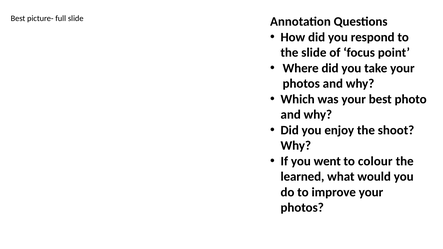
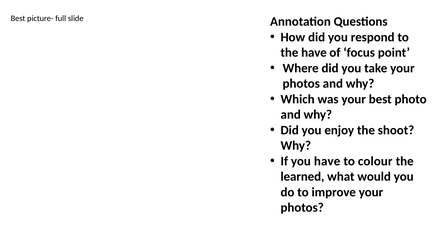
the slide: slide -> have
you went: went -> have
